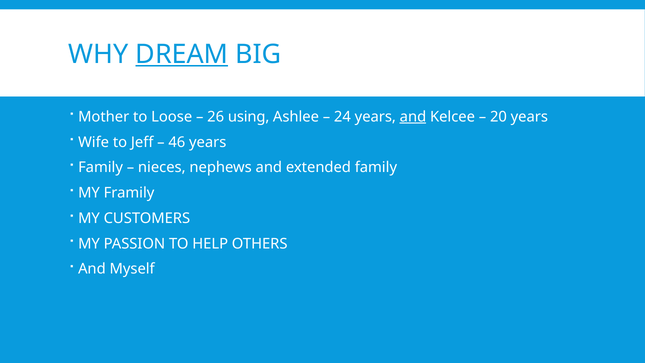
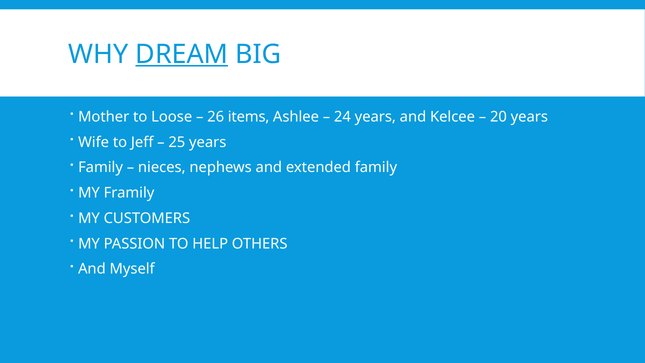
using: using -> items
and at (413, 117) underline: present -> none
46: 46 -> 25
